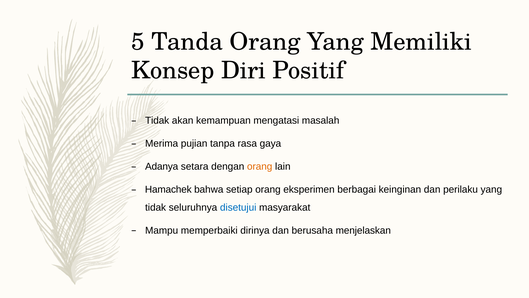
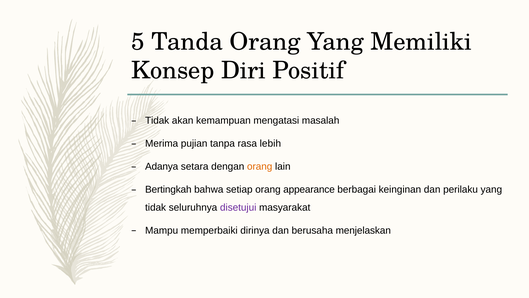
gaya: gaya -> lebih
Hamachek: Hamachek -> Bertingkah
eksperimen: eksperimen -> appearance
disetujui colour: blue -> purple
